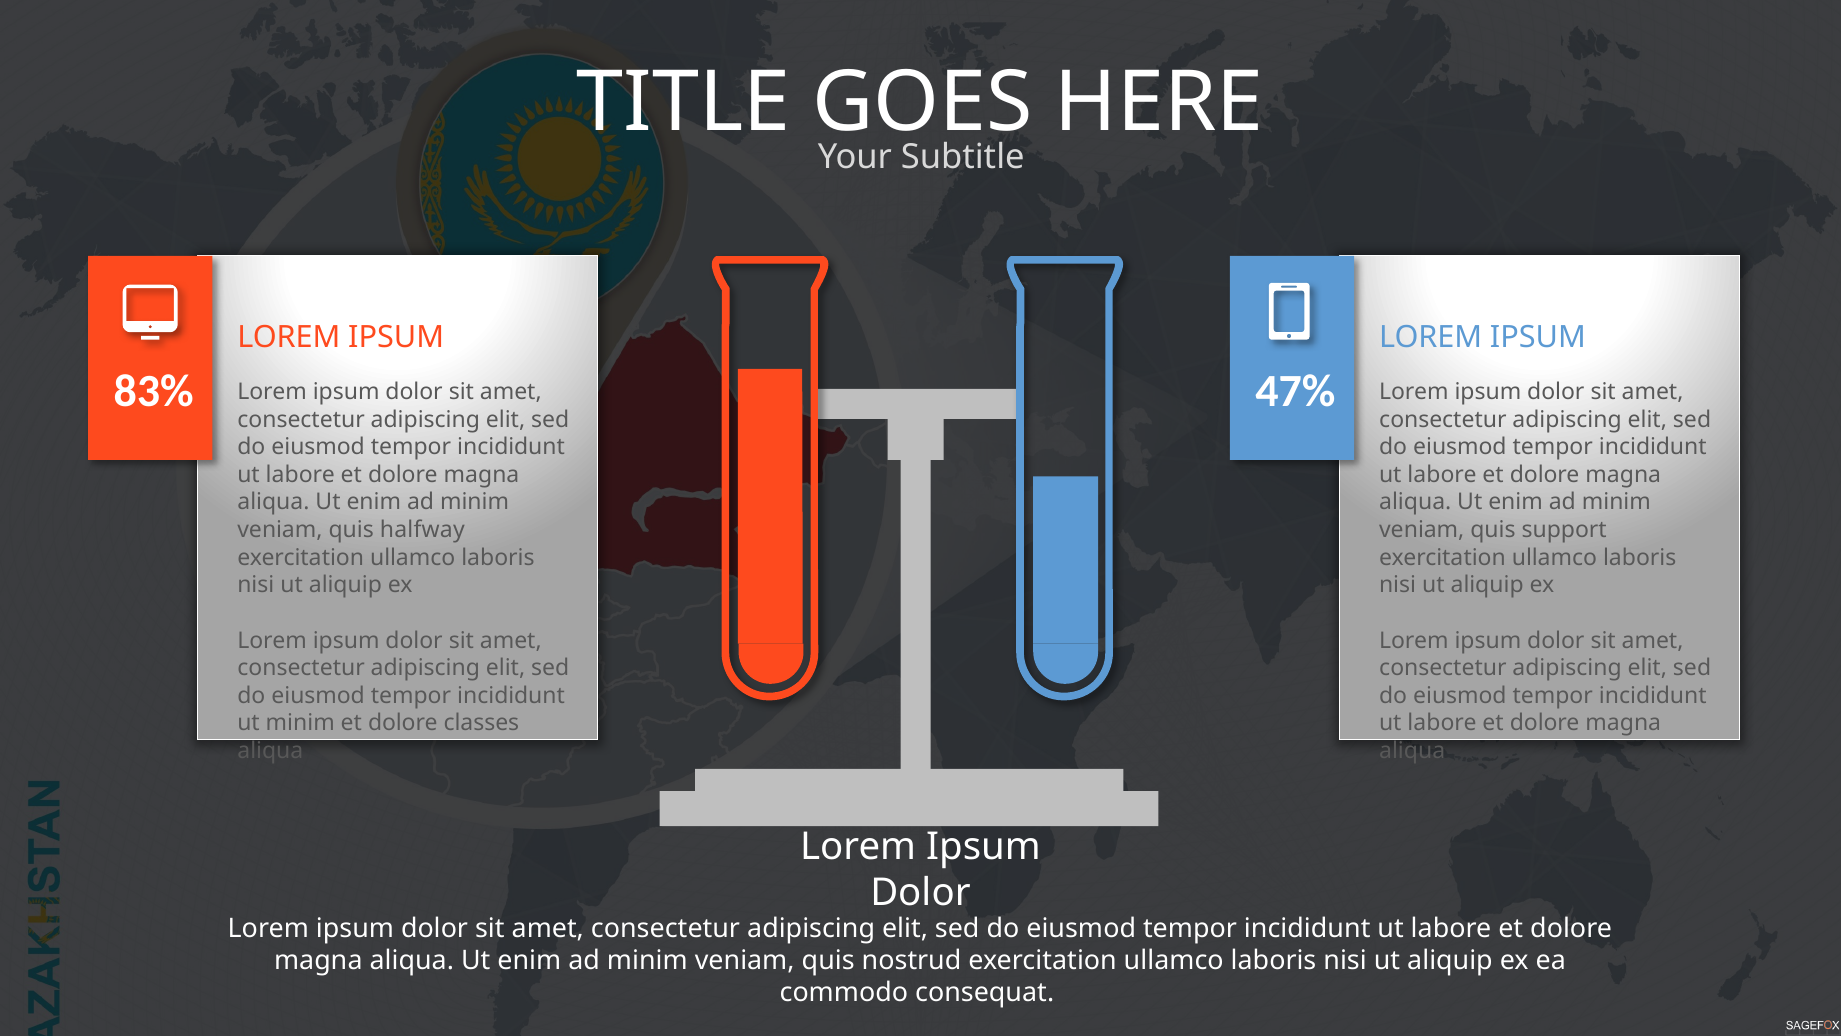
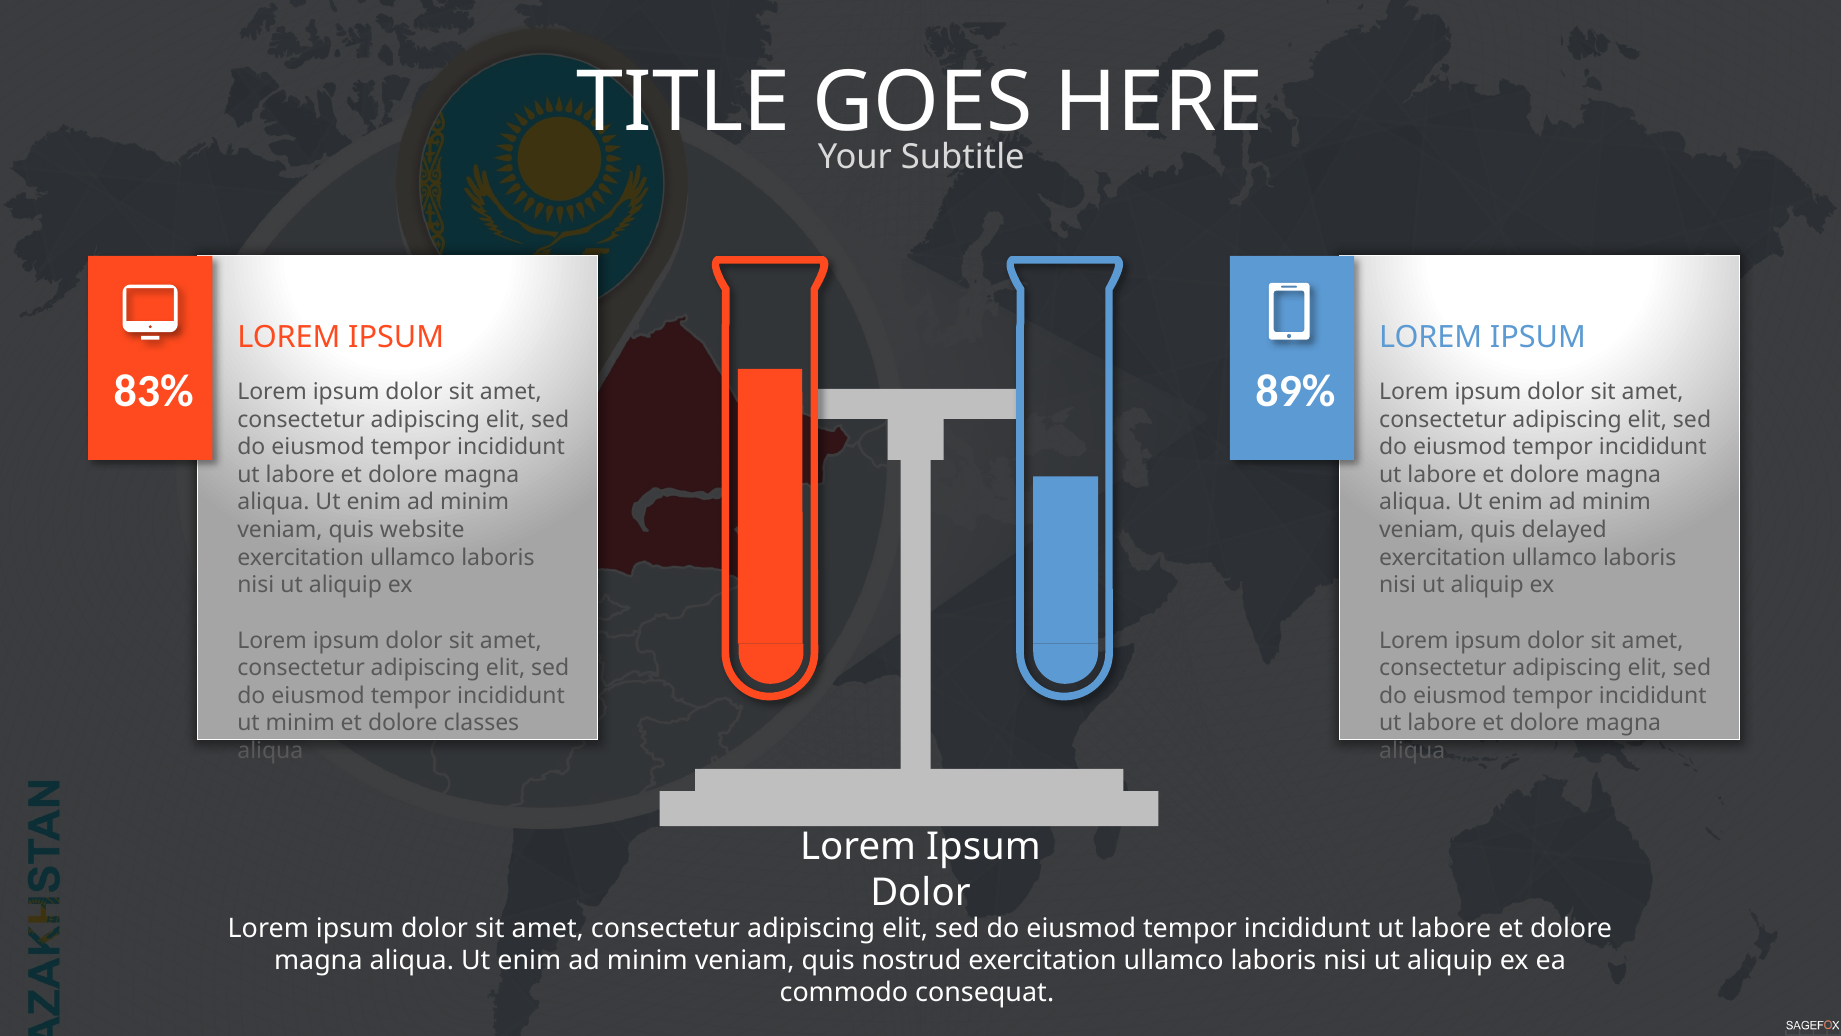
47%: 47% -> 89%
halfway: halfway -> website
support: support -> delayed
